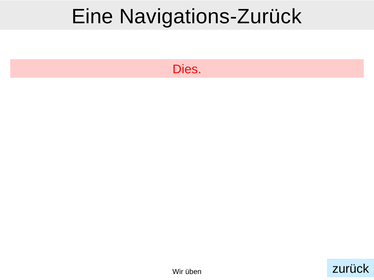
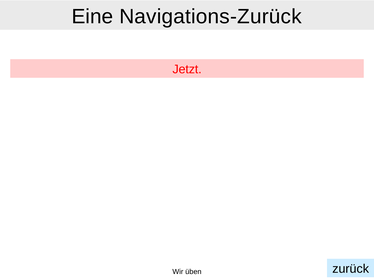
Dies: Dies -> Jetzt
